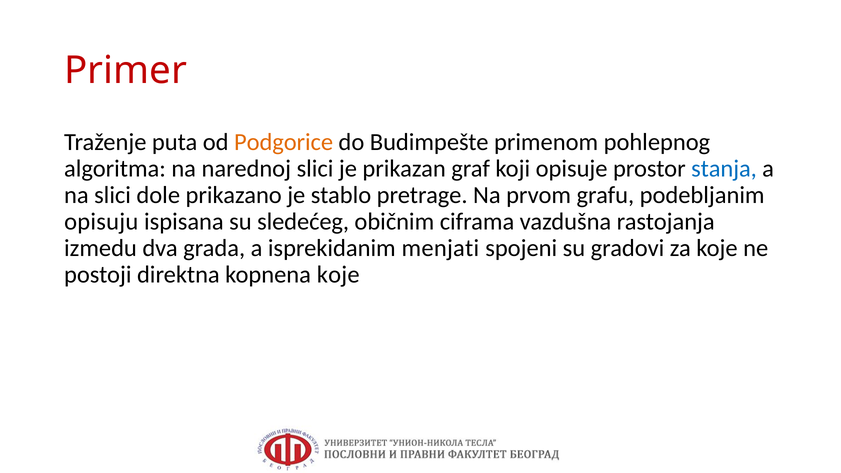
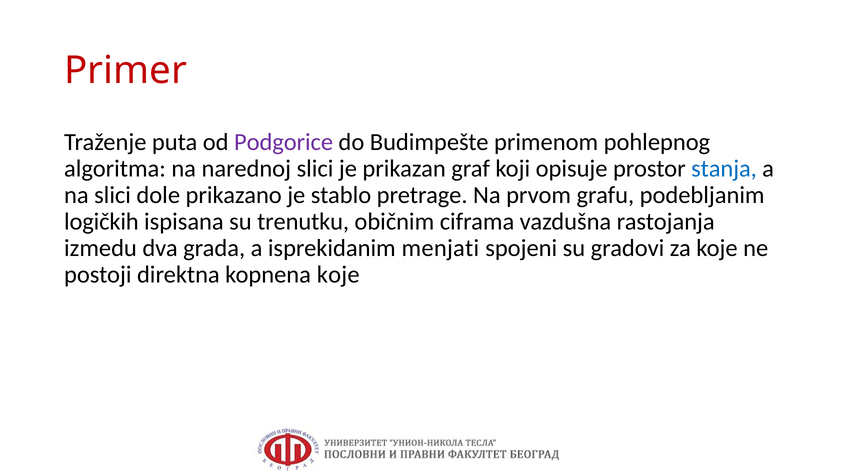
Podgorice colour: orange -> purple
opisuju: opisuju -> logičkih
sledećeg: sledećeg -> trenutku
